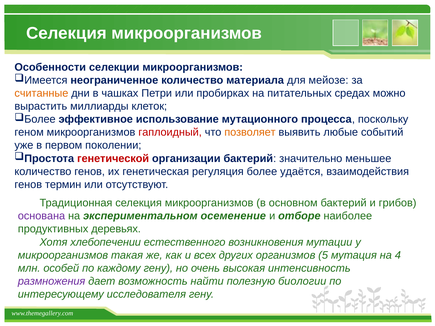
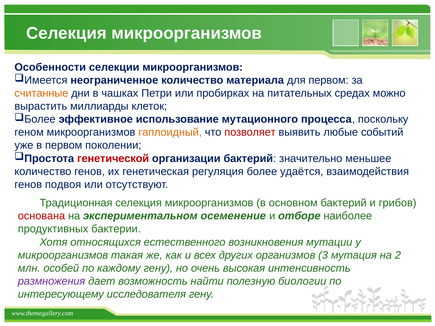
для мейозе: мейозе -> первом
гаплоидный colour: red -> orange
позволяет colour: orange -> red
термин: термин -> подвоя
основана colour: purple -> red
деревьях: деревьях -> бактерии
хлебопечении: хлебопечении -> относящихся
5: 5 -> 3
4: 4 -> 2
